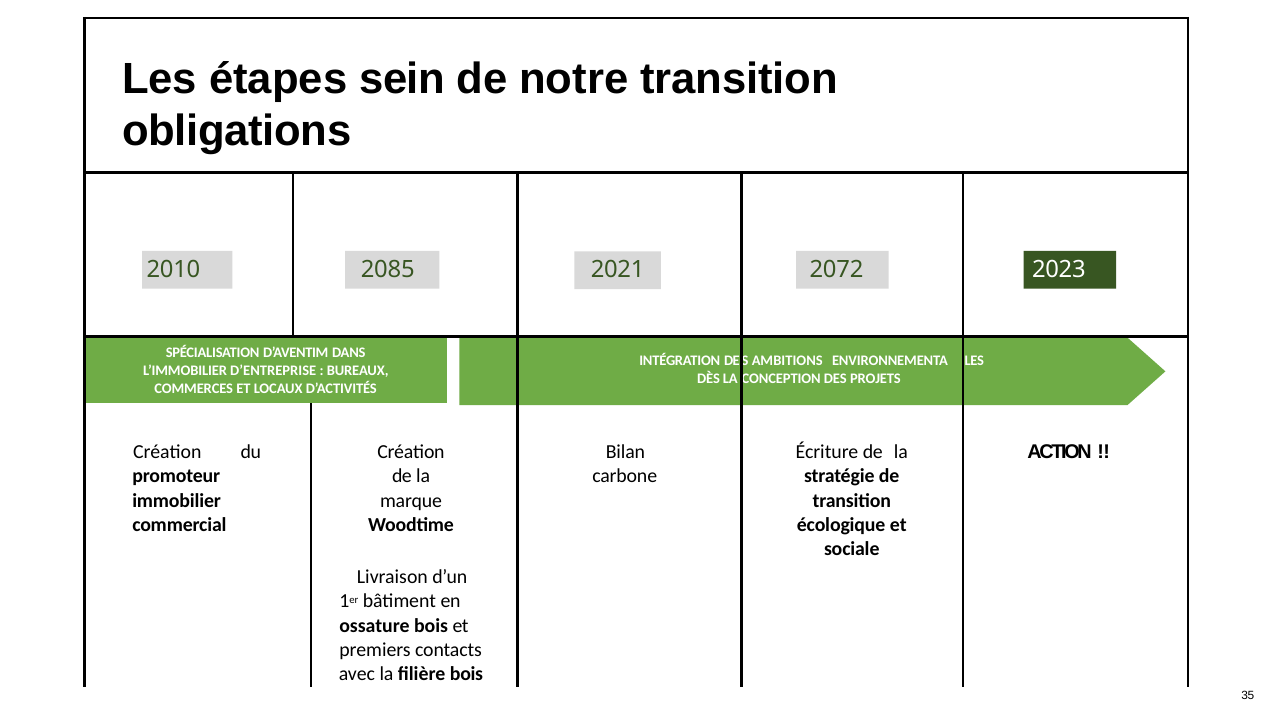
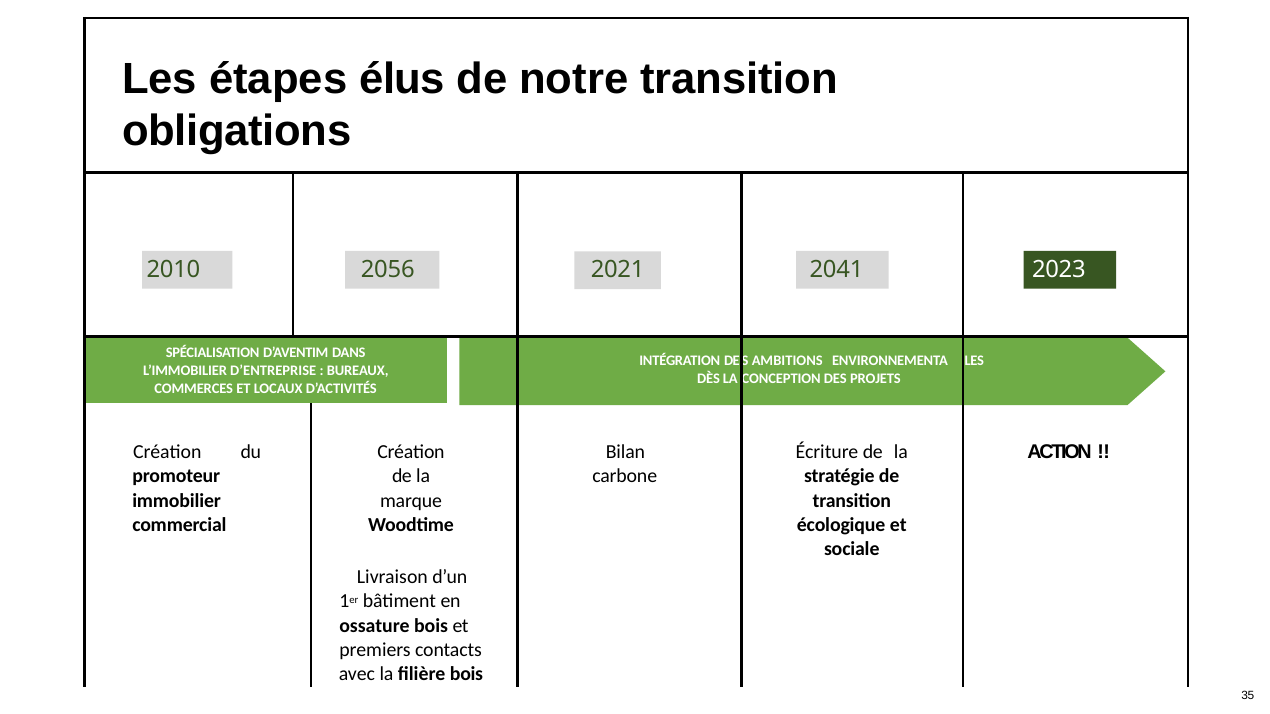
sein: sein -> élus
2085: 2085 -> 2056
2072: 2072 -> 2041
